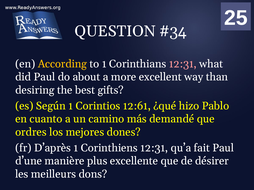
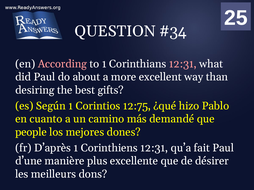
According colour: yellow -> pink
12:61: 12:61 -> 12:75
ordres: ordres -> people
